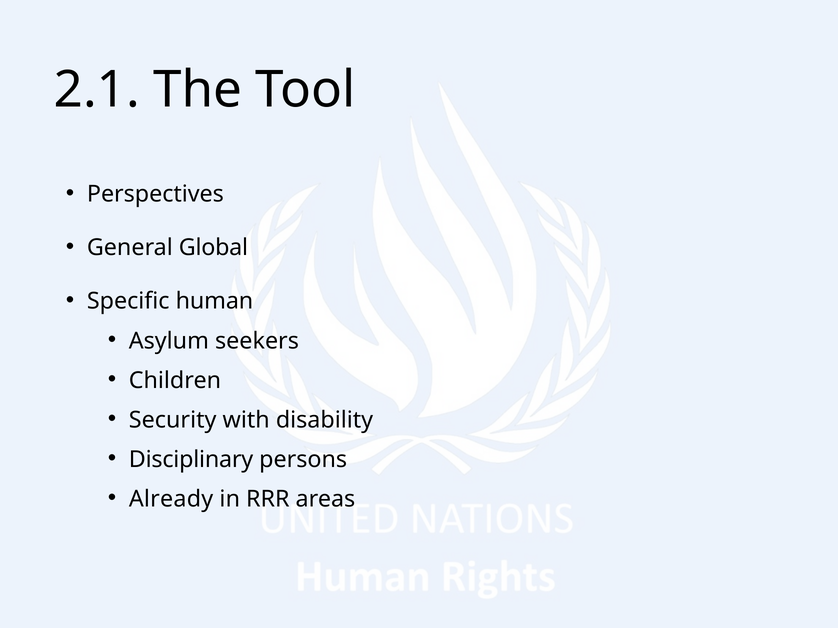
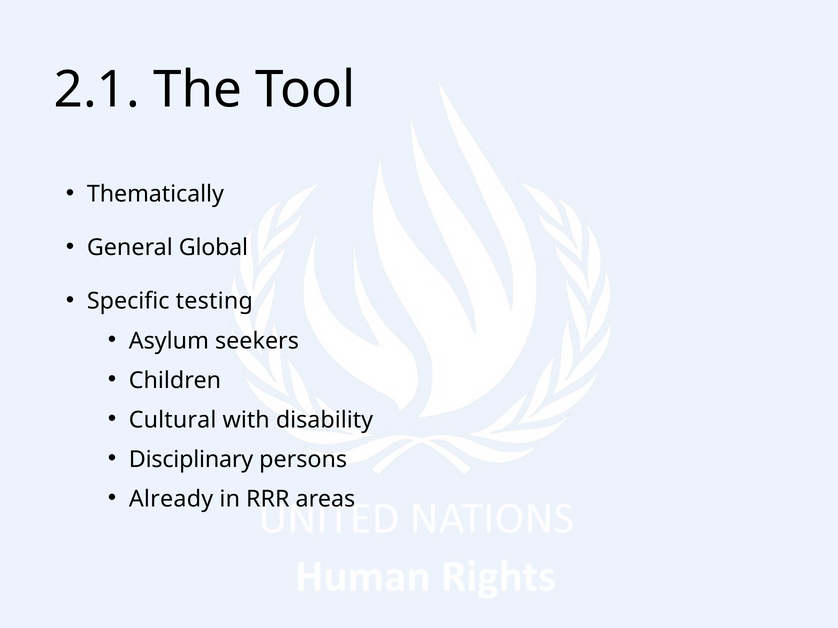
Perspectives: Perspectives -> Thematically
human: human -> testing
Security: Security -> Cultural
